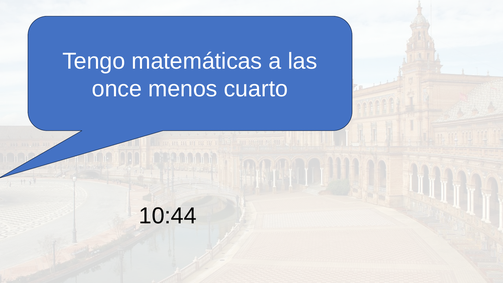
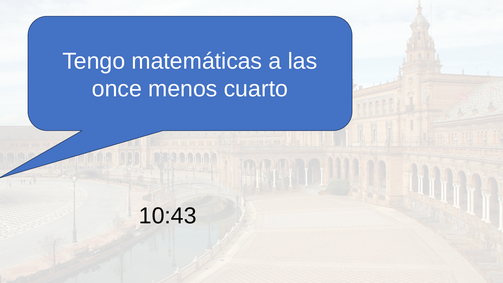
10:44: 10:44 -> 10:43
